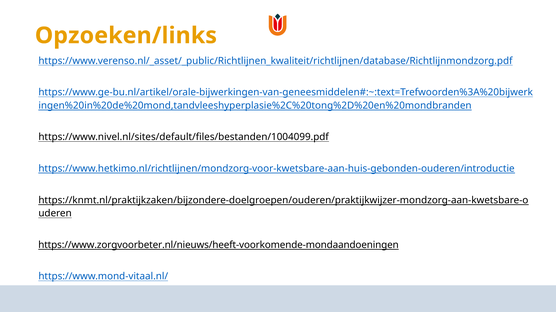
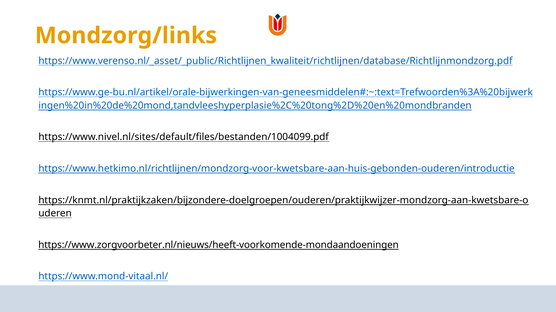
Opzoeken/links: Opzoeken/links -> Mondzorg/links
